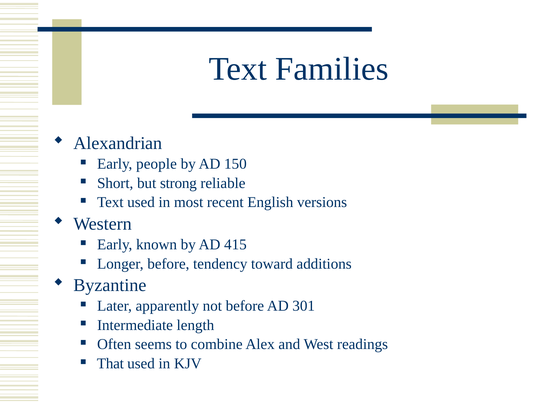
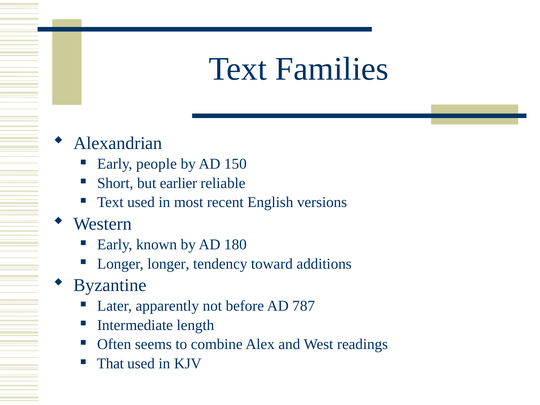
strong: strong -> earlier
415: 415 -> 180
Longer before: before -> longer
301: 301 -> 787
